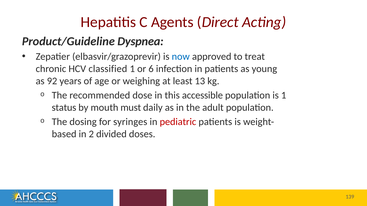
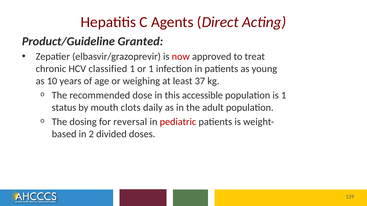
Dyspnea: Dyspnea -> Granted
now colour: blue -> red
or 6: 6 -> 1
92: 92 -> 10
13: 13 -> 37
must: must -> clots
syringes: syringes -> reversal
